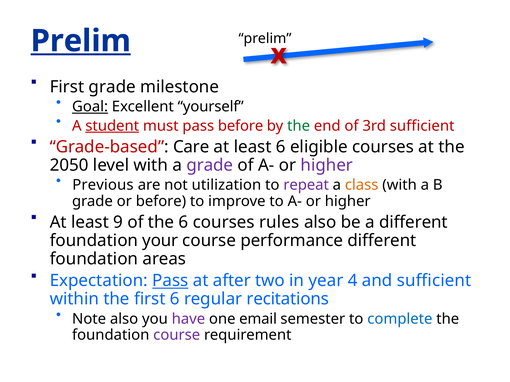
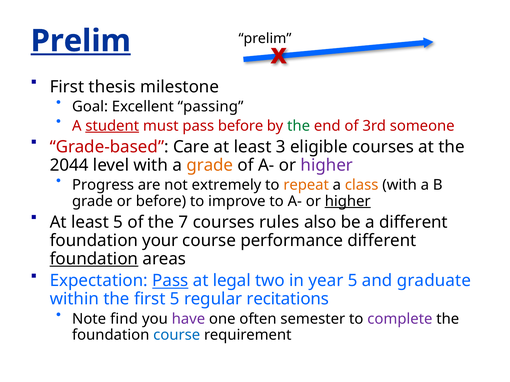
First grade: grade -> thesis
Goal underline: present -> none
yourself: yourself -> passing
3rd sufficient: sufficient -> someone
least 6: 6 -> 3
2050: 2050 -> 2044
grade at (210, 165) colour: purple -> orange
Previous: Previous -> Progress
utilization: utilization -> extremely
repeat colour: purple -> orange
higher at (348, 201) underline: none -> present
least 9: 9 -> 5
the 6: 6 -> 7
foundation at (94, 259) underline: none -> present
after: after -> legal
year 4: 4 -> 5
and sufficient: sufficient -> graduate
first 6: 6 -> 5
Note also: also -> find
email: email -> often
complete colour: blue -> purple
course at (177, 335) colour: purple -> blue
